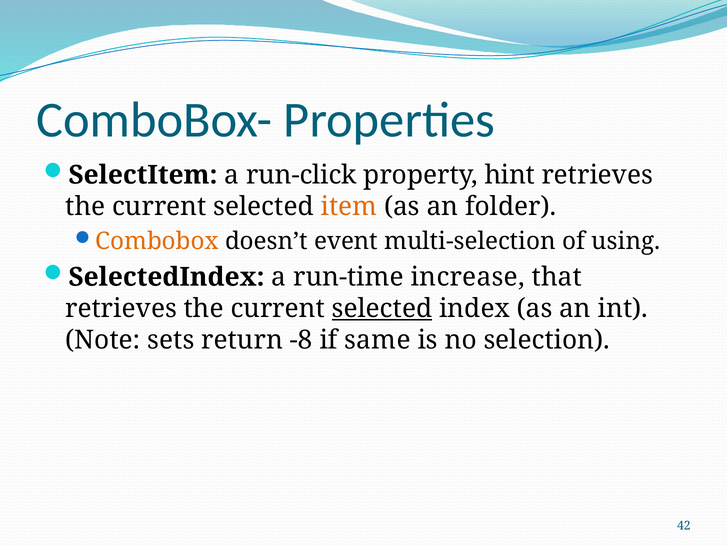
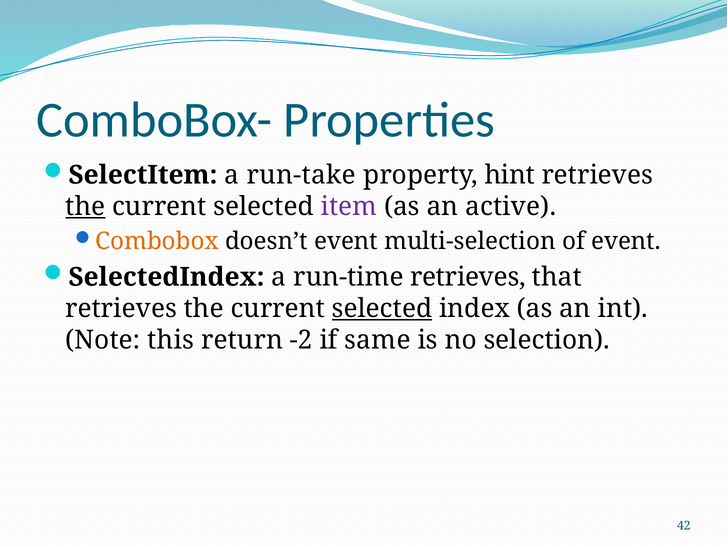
run-click: run-click -> run-take
the at (85, 207) underline: none -> present
item colour: orange -> purple
folder: folder -> active
of using: using -> event
run-time increase: increase -> retrieves
sets: sets -> this
-8: -8 -> -2
